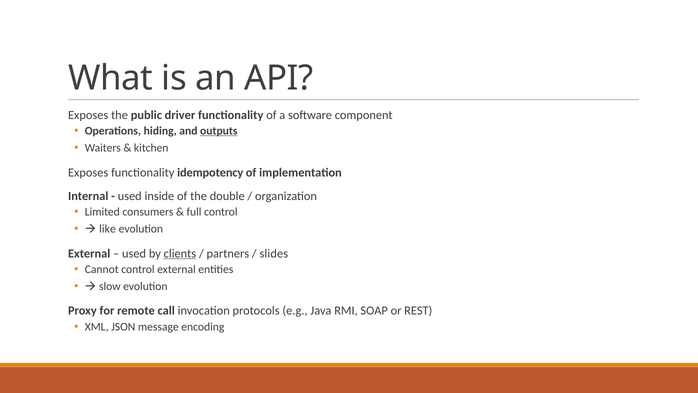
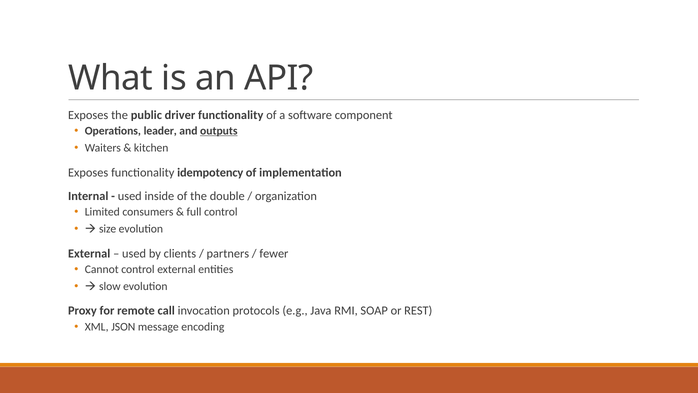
hiding: hiding -> leader
like: like -> size
clients underline: present -> none
slides: slides -> fewer
